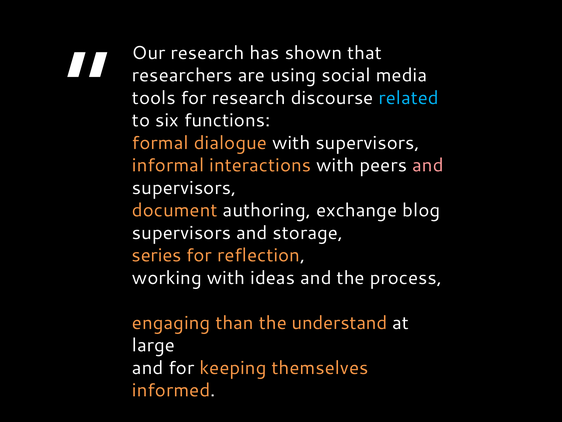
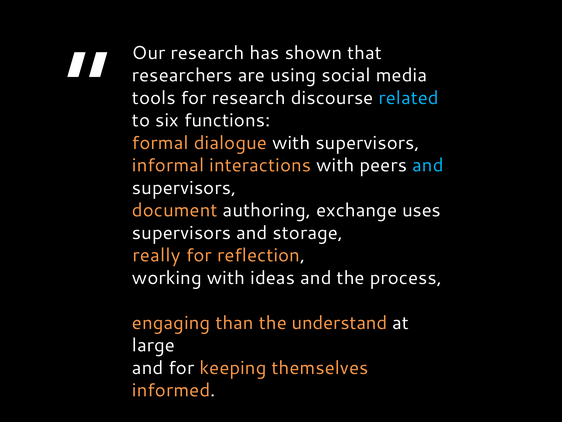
and at (428, 165) colour: pink -> light blue
blog: blog -> uses
series: series -> really
